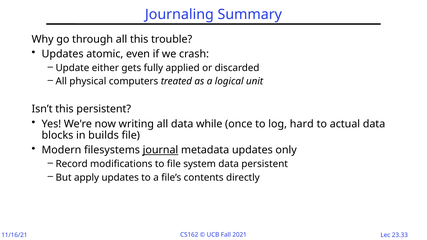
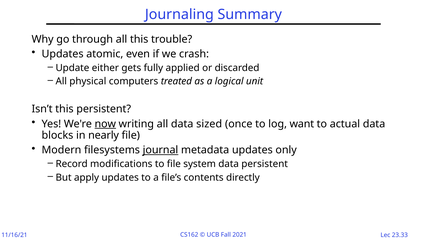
now underline: none -> present
while: while -> sized
hard: hard -> want
builds: builds -> nearly
